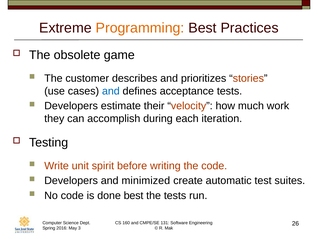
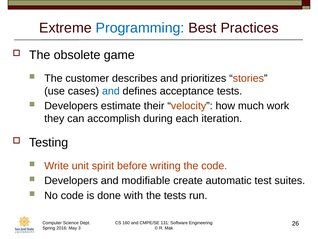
Programming colour: orange -> blue
minimized: minimized -> modifiable
done best: best -> with
